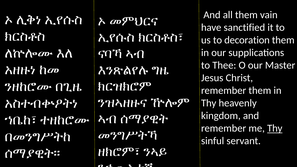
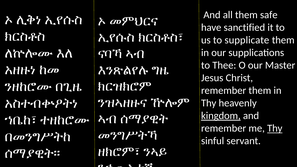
vain: vain -> safe
decoration: decoration -> supplicate
kingdom underline: none -> present
